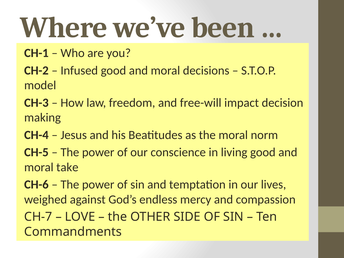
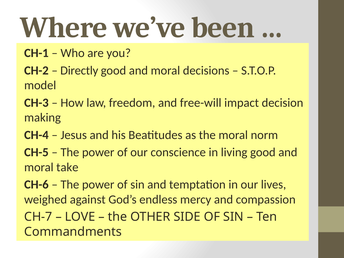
Infused: Infused -> Directly
